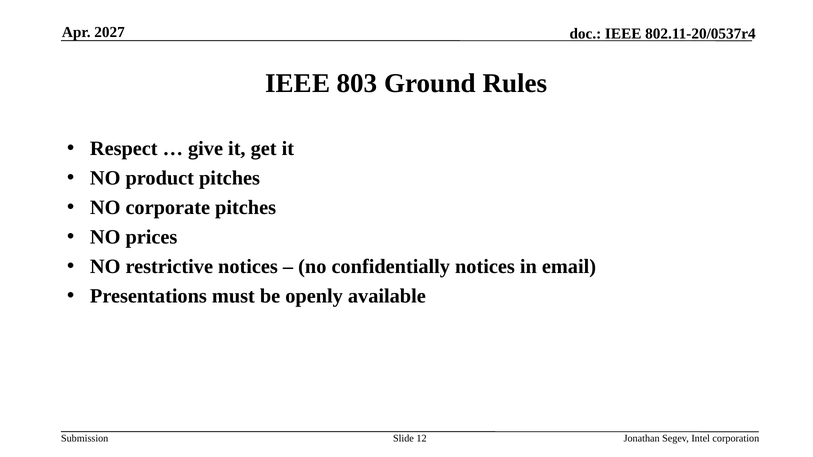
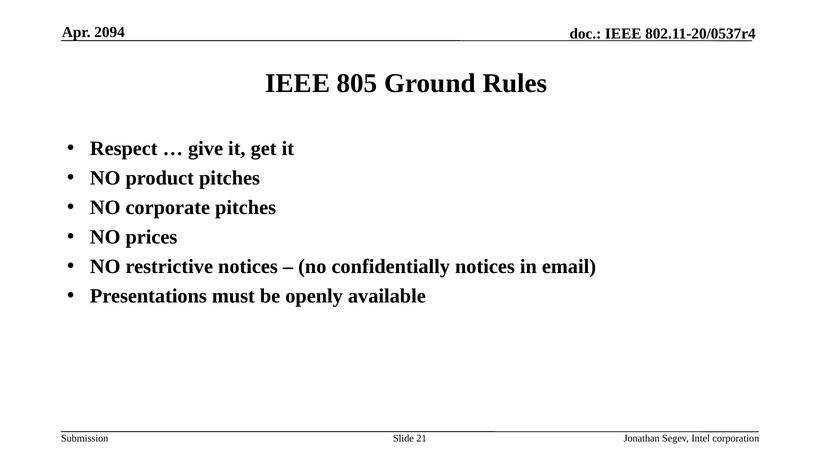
2027: 2027 -> 2094
803: 803 -> 805
12: 12 -> 21
